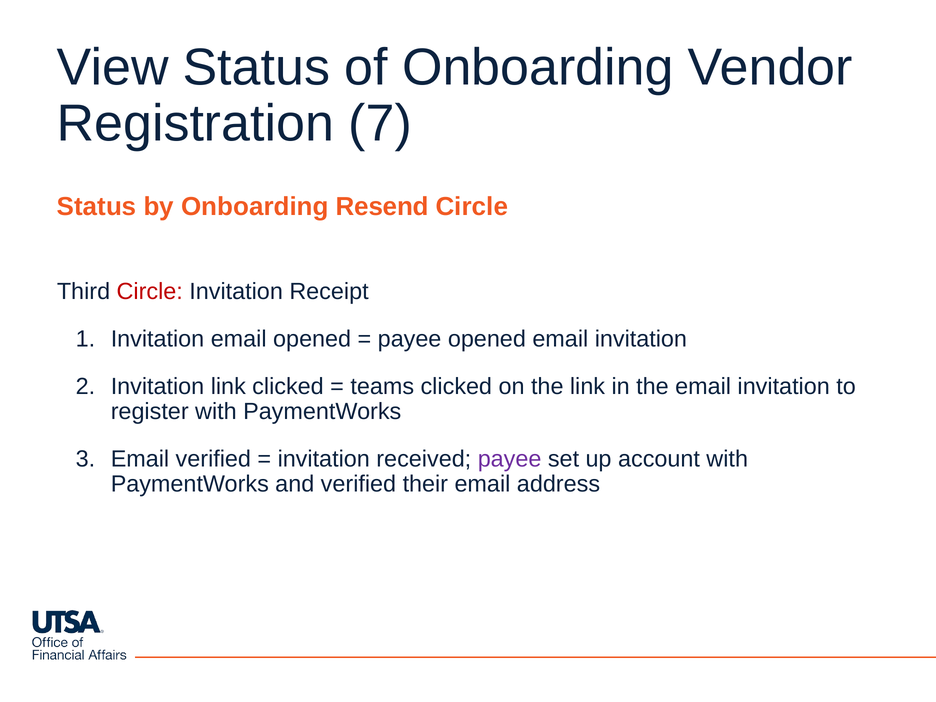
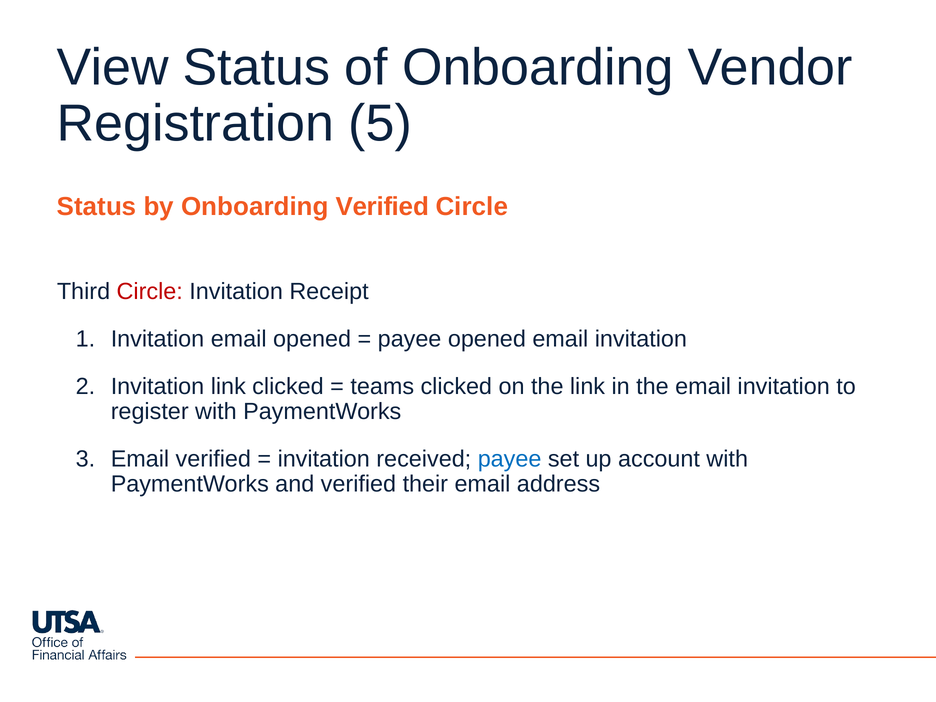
7: 7 -> 5
Onboarding Resend: Resend -> Verified
payee at (510, 459) colour: purple -> blue
